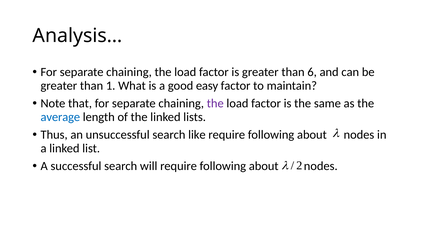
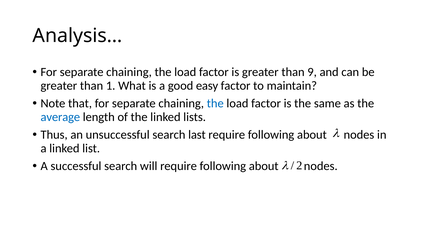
6: 6 -> 9
the at (215, 104) colour: purple -> blue
like: like -> last
